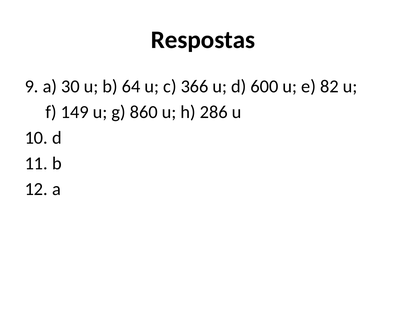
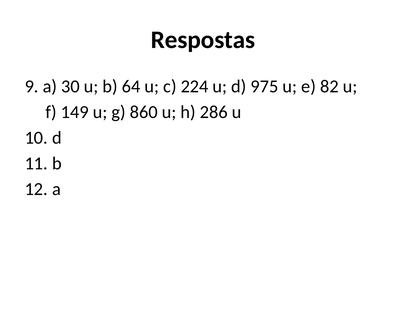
366: 366 -> 224
600: 600 -> 975
